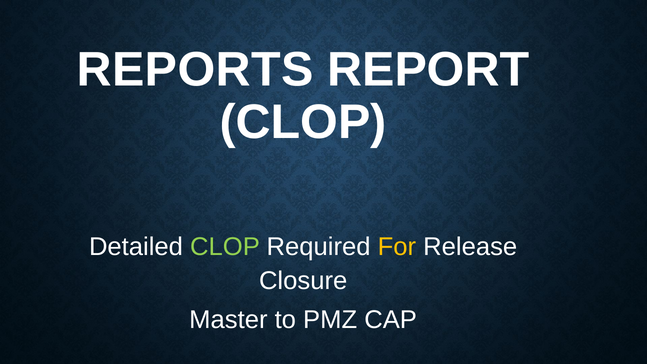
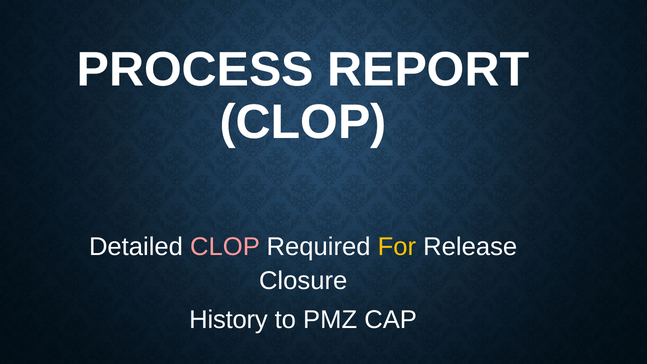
REPORTS: REPORTS -> PROCESS
CLOP at (225, 247) colour: light green -> pink
Master: Master -> History
